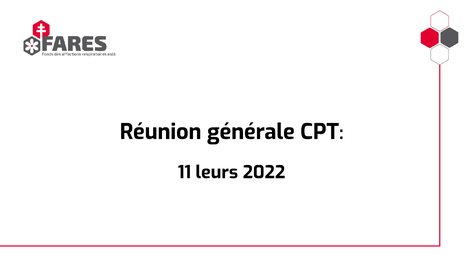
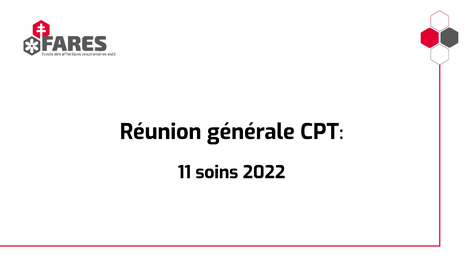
leurs: leurs -> soins
